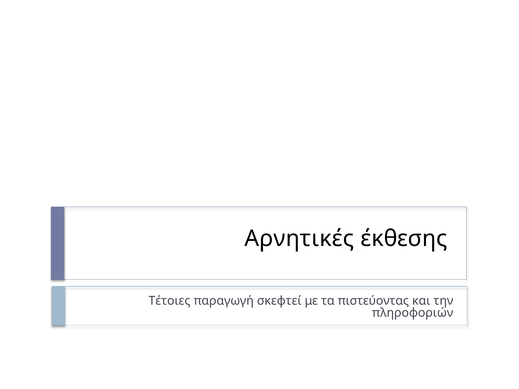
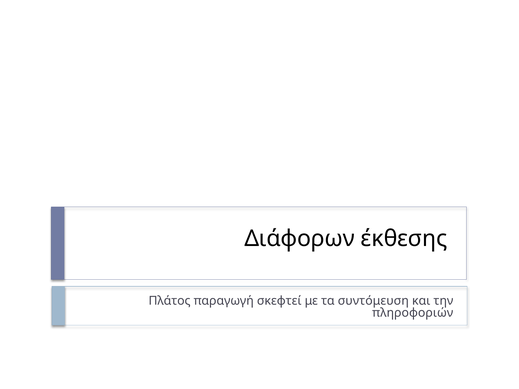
Αρνητικές: Αρνητικές -> Διάφορων
Τέτοιες: Τέτοιες -> Πλάτος
πιστεύοντας: πιστεύοντας -> συντόμευση
